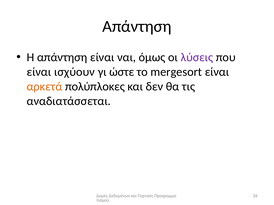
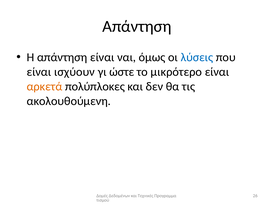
λύσεις colour: purple -> blue
mergesort: mergesort -> μικρότερο
αναδιατάσσεται: αναδιατάσσεται -> ακολουθούμενη
